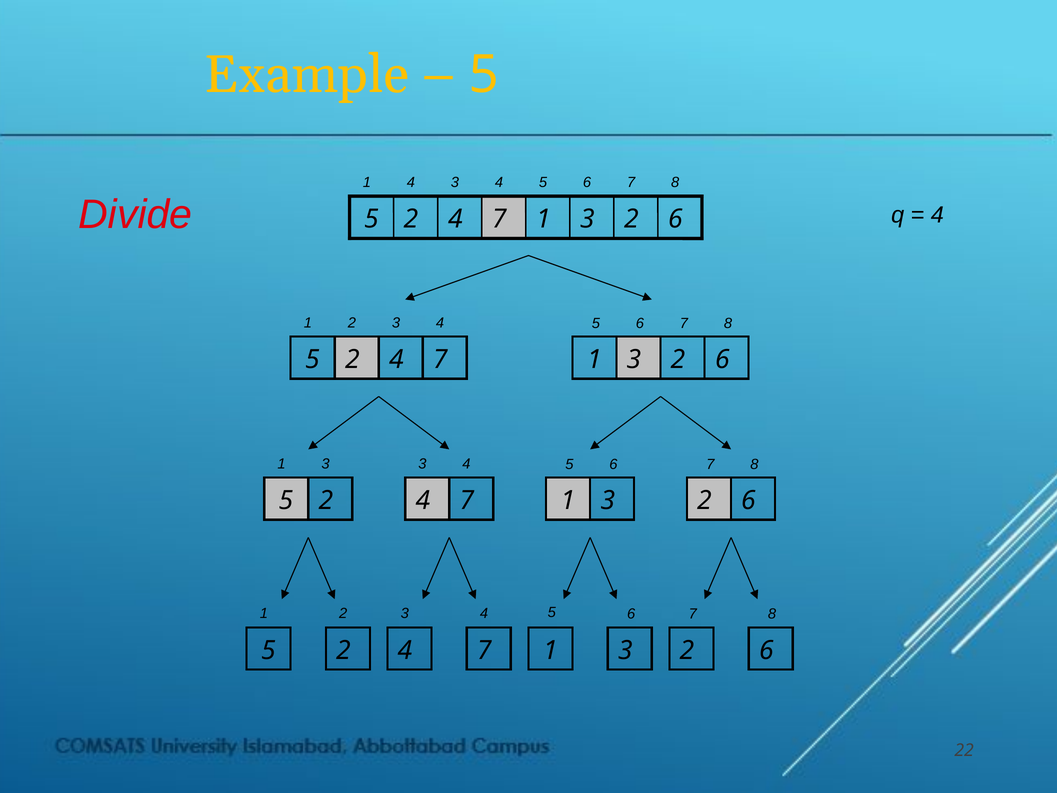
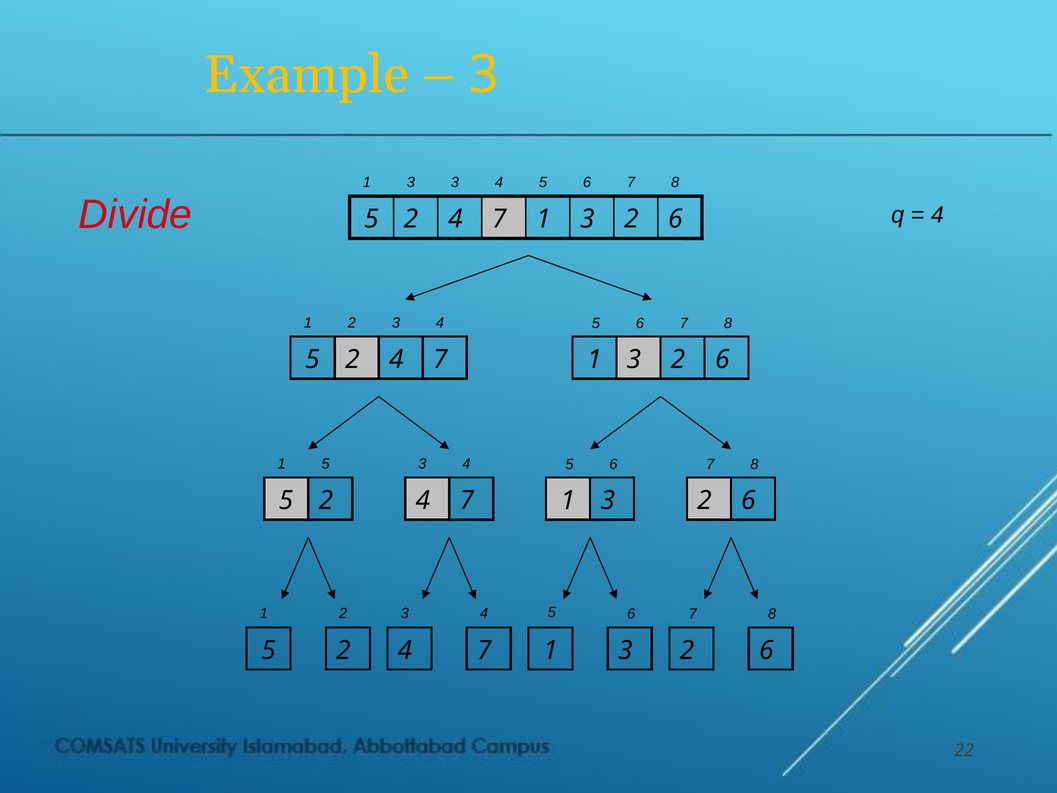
5 at (484, 75): 5 -> 3
1 4: 4 -> 3
3 at (326, 464): 3 -> 5
